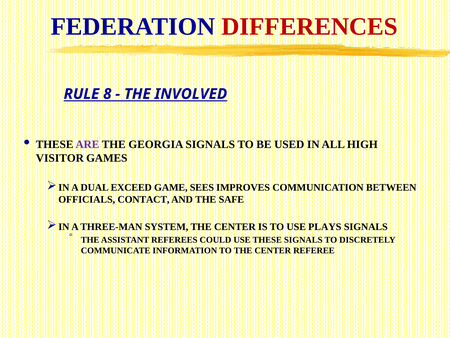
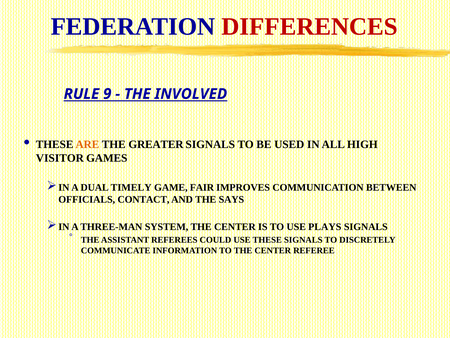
8: 8 -> 9
ARE colour: purple -> orange
GEORGIA: GEORGIA -> GREATER
EXCEED: EXCEED -> TIMELY
SEES: SEES -> FAIR
SAFE: SAFE -> SAYS
